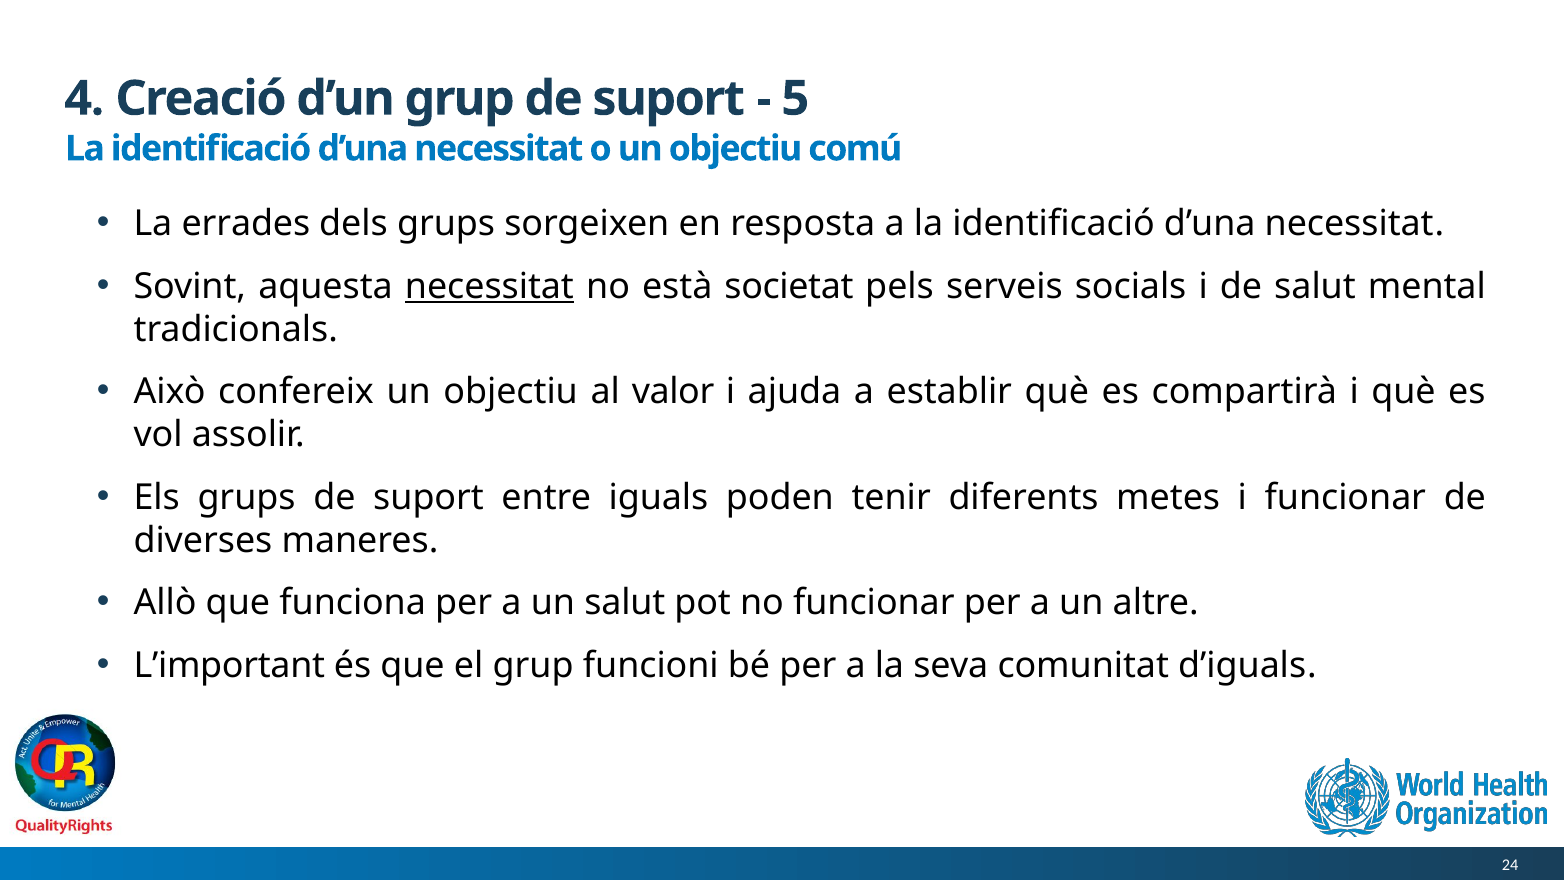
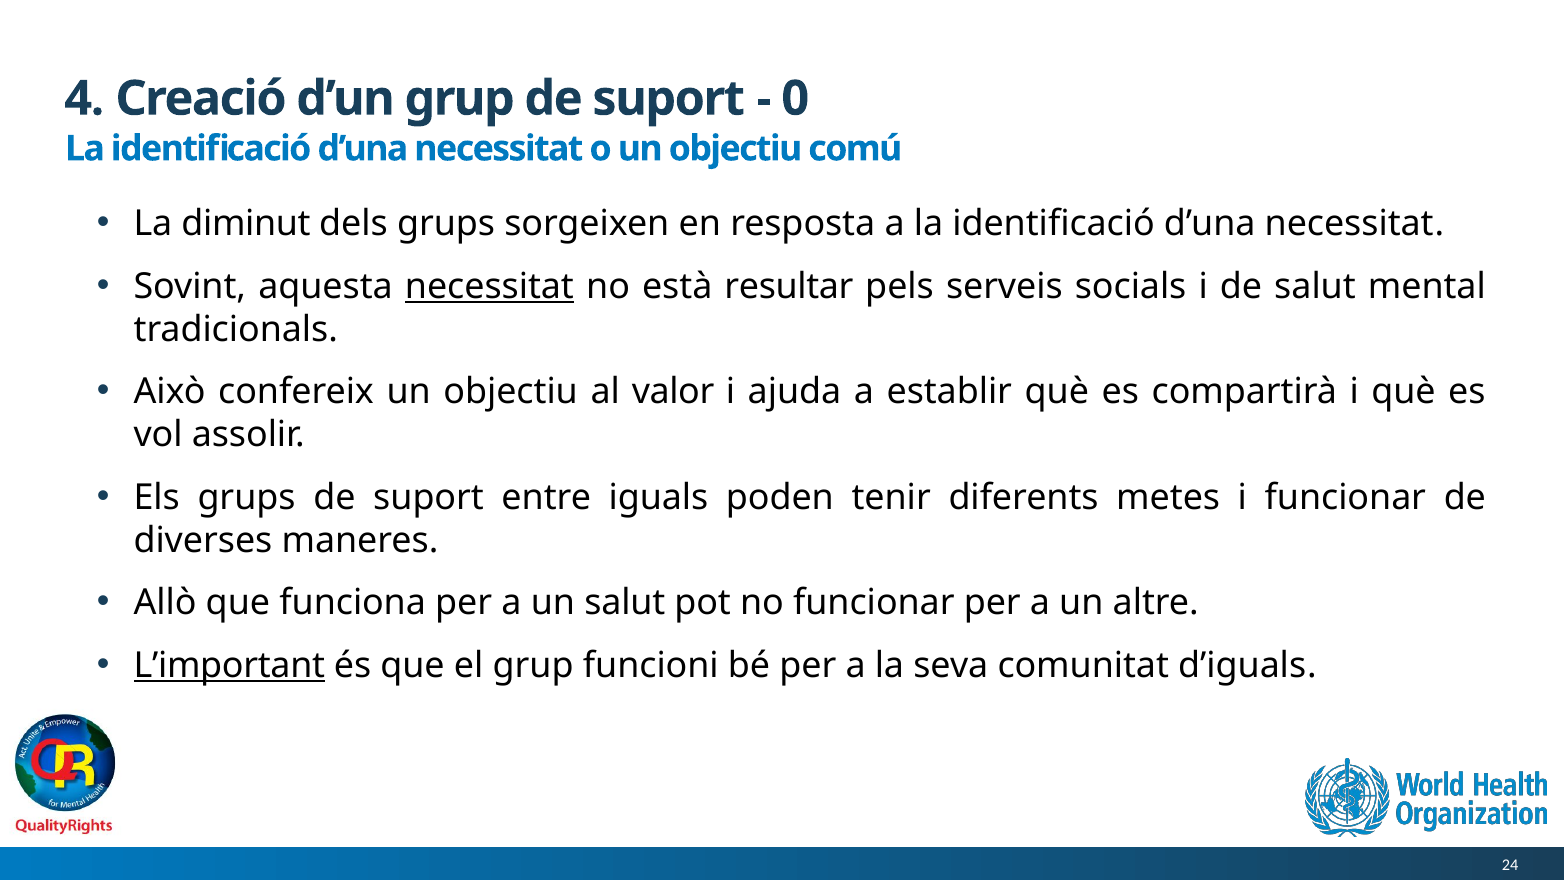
5: 5 -> 0
errades: errades -> diminut
societat: societat -> resultar
L’important underline: none -> present
